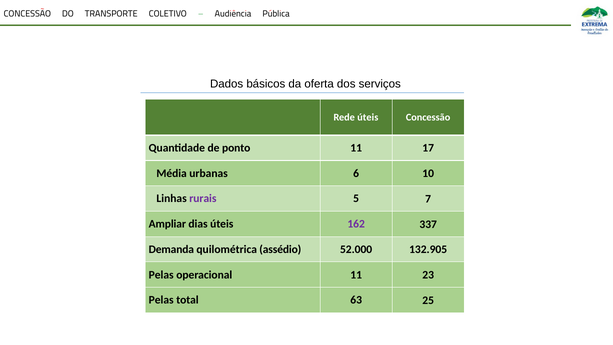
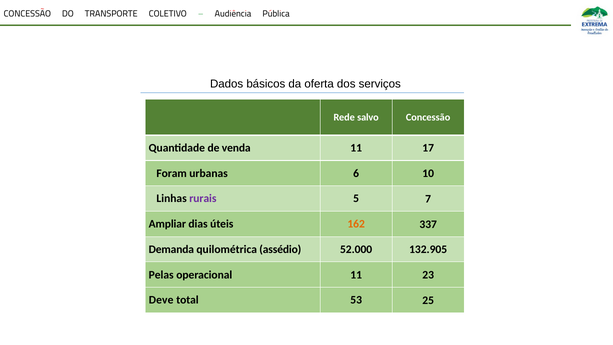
Rede úteis: úteis -> salvo
ponto: ponto -> venda
Média: Média -> Foram
162 colour: purple -> orange
Pelas at (161, 300): Pelas -> Deve
63: 63 -> 53
